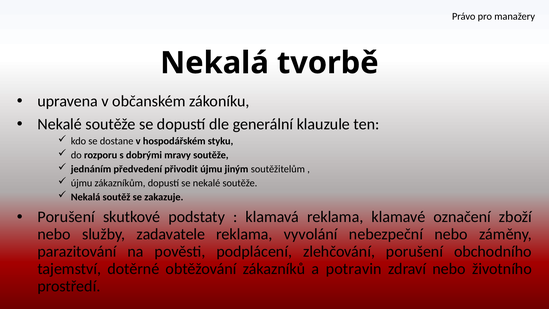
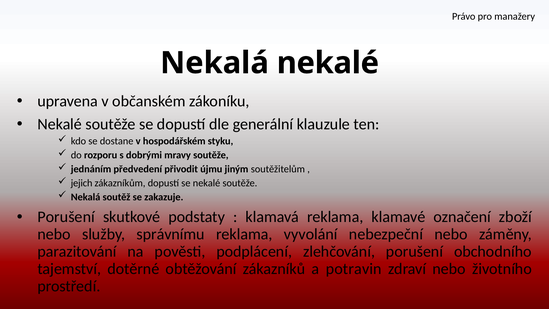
Nekalá tvorbě: tvorbě -> nekalé
újmu at (82, 183): újmu -> jejich
zadavatele: zadavatele -> správnímu
